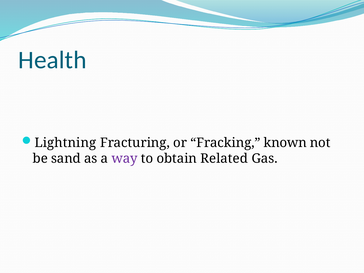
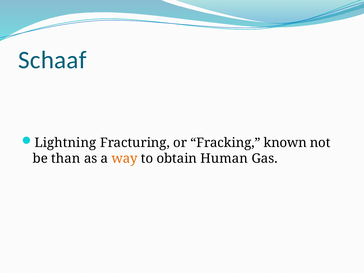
Health: Health -> Schaaf
sand: sand -> than
way colour: purple -> orange
Related: Related -> Human
